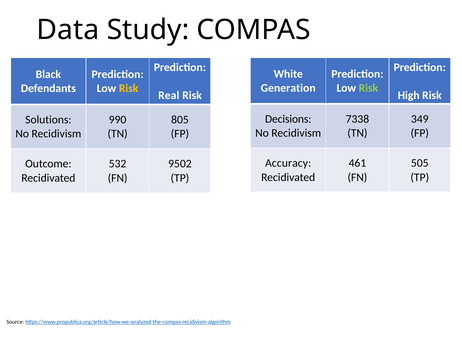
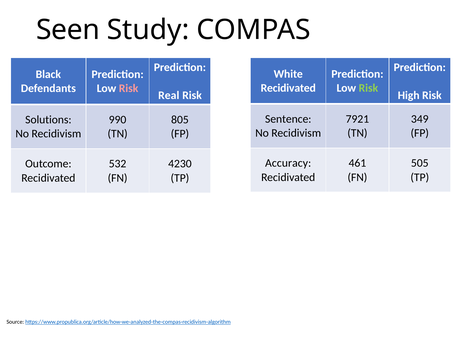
Data: Data -> Seen
Generation at (288, 88): Generation -> Recidivated
Risk at (129, 88) colour: yellow -> pink
Decisions: Decisions -> Sentence
7338: 7338 -> 7921
9502: 9502 -> 4230
